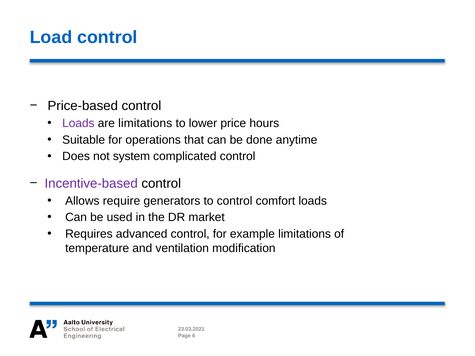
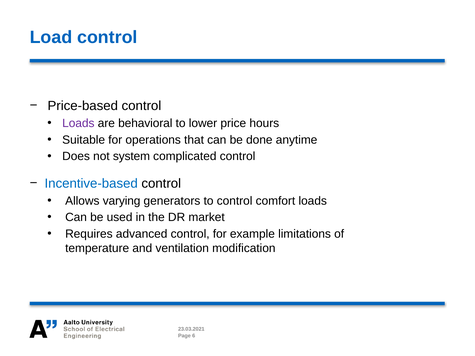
are limitations: limitations -> behavioral
Incentive-based colour: purple -> blue
require: require -> varying
